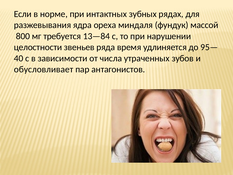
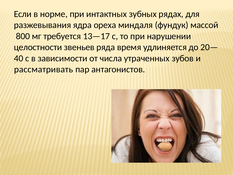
13—84: 13—84 -> 13—17
95—: 95— -> 20—
обусловливает: обусловливает -> рассматривать
